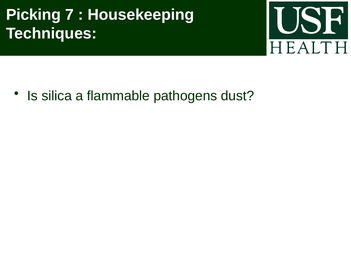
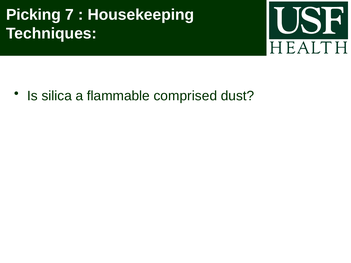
pathogens: pathogens -> comprised
